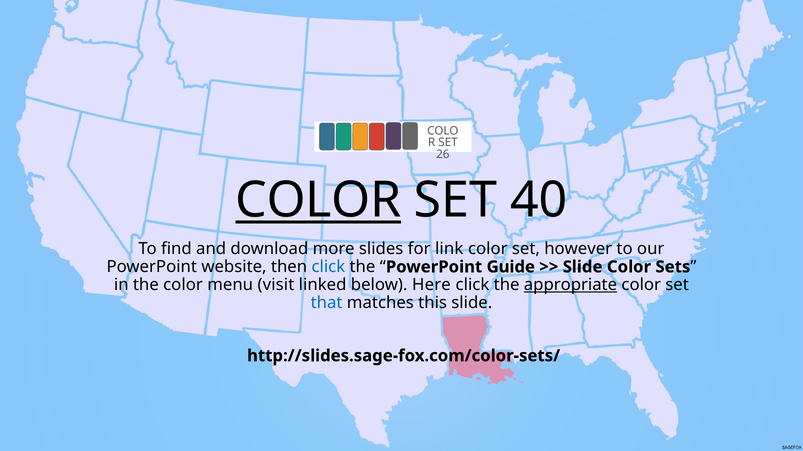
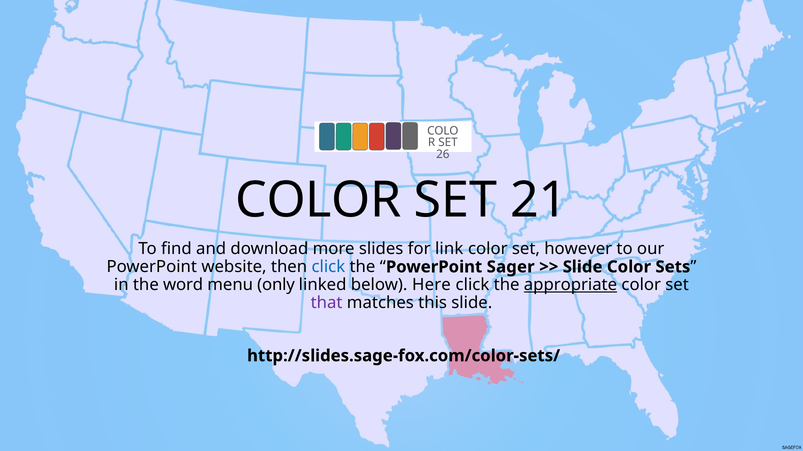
COLOR at (318, 201) underline: present -> none
40: 40 -> 21
Guide: Guide -> Sager
the color: color -> word
visit: visit -> only
that colour: blue -> purple
